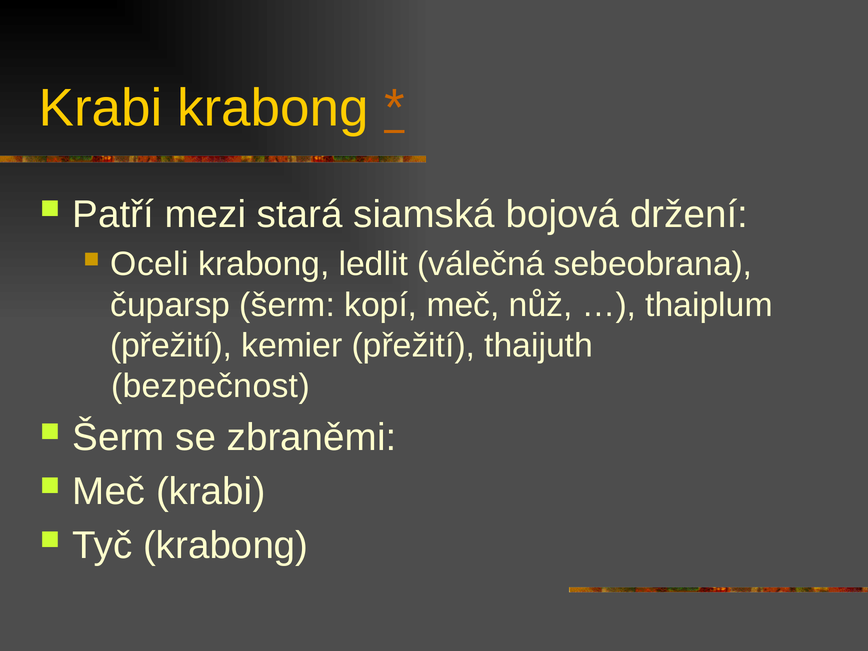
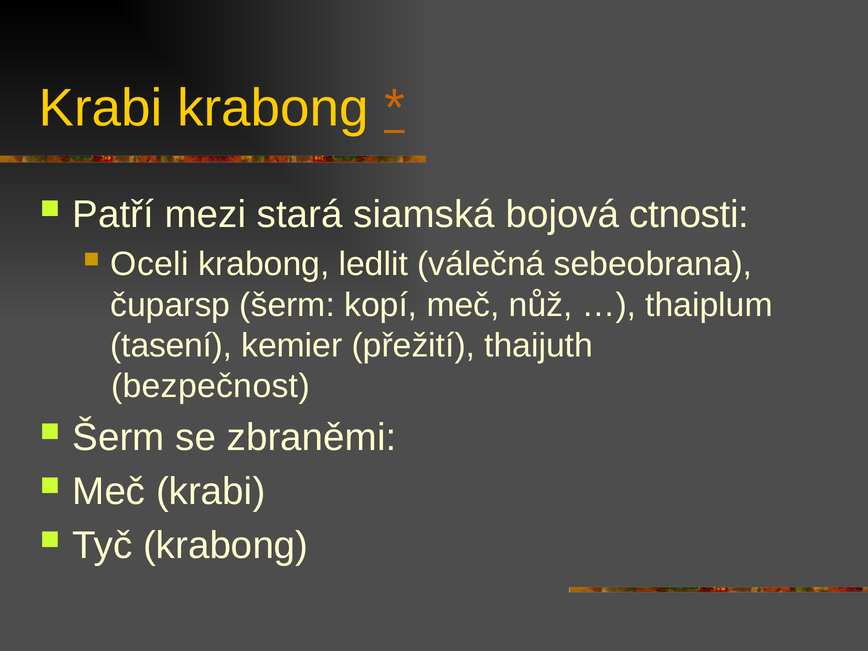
držení: držení -> ctnosti
přežití at (171, 345): přežití -> tasení
